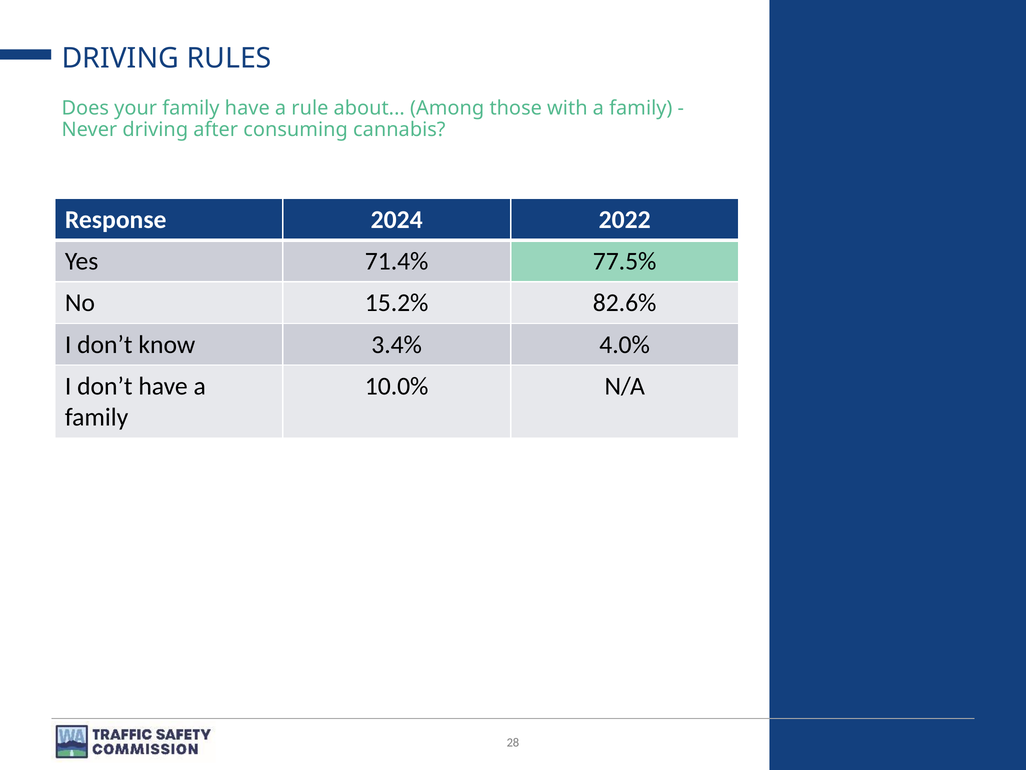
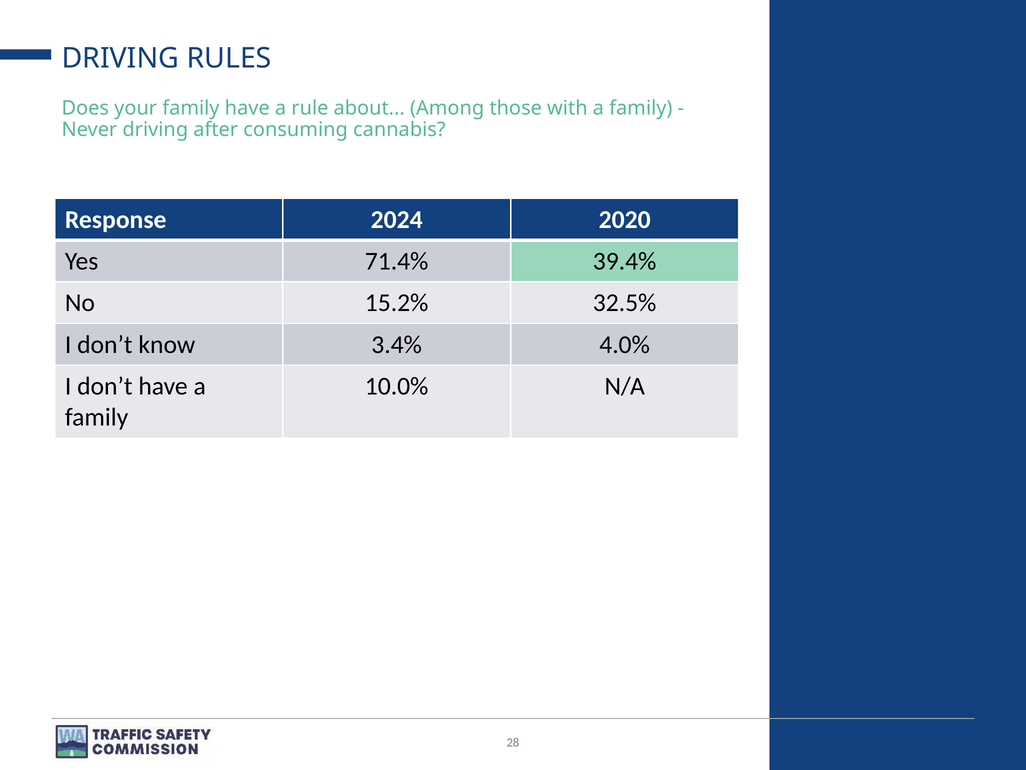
2022: 2022 -> 2020
77.5%: 77.5% -> 39.4%
82.6%: 82.6% -> 32.5%
